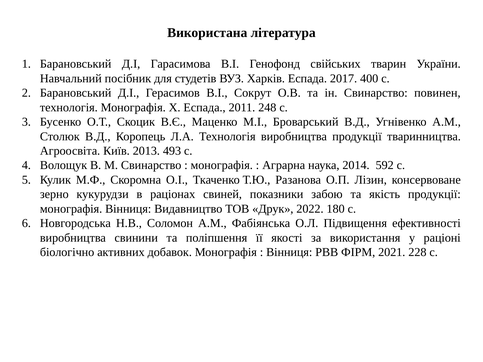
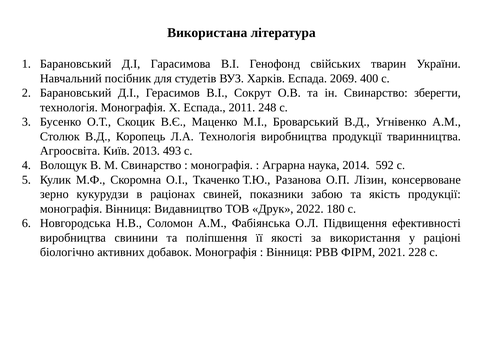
2017: 2017 -> 2069
повинен: повинен -> зберегти
